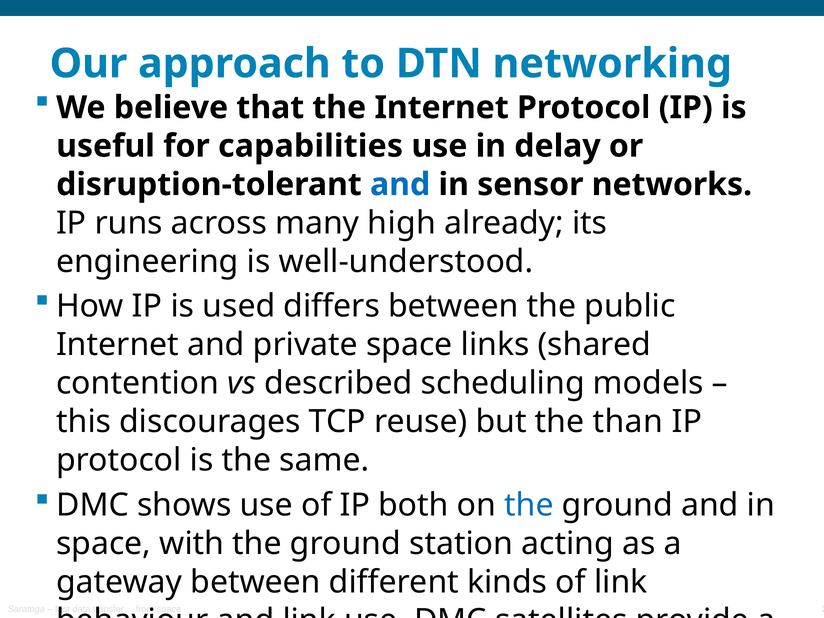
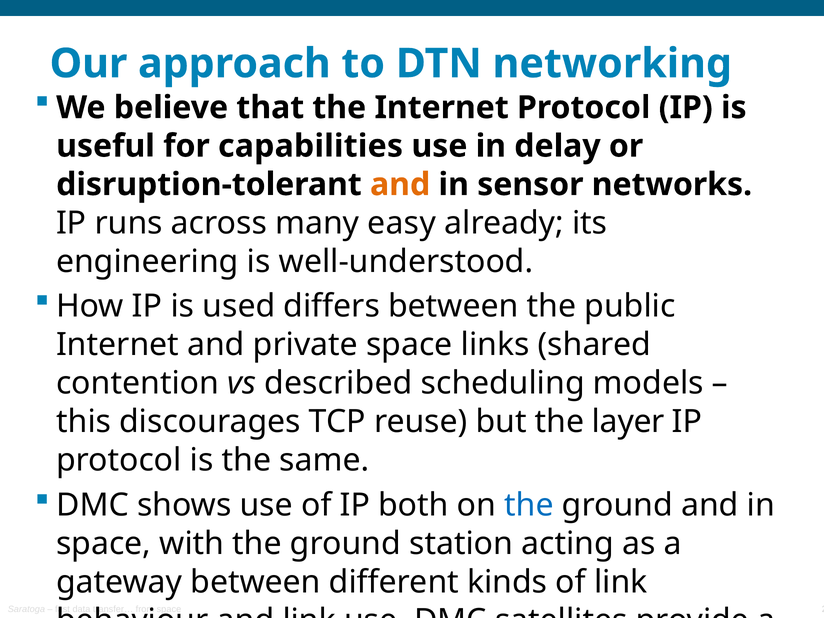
and at (400, 185) colour: blue -> orange
high: high -> easy
than: than -> layer
